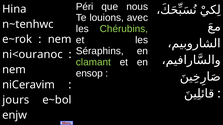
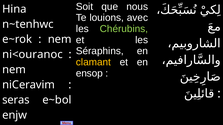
Péri: Péri -> Soit
clamant colour: light green -> yellow
jours: jours -> seras
